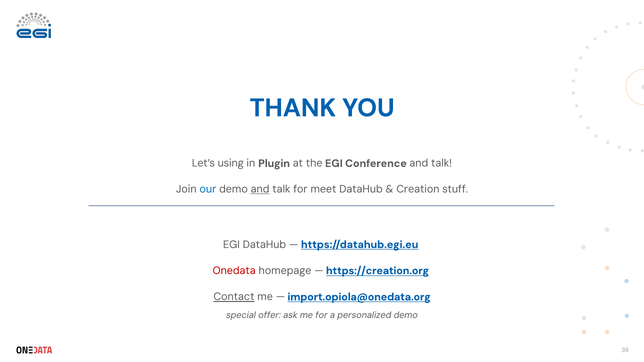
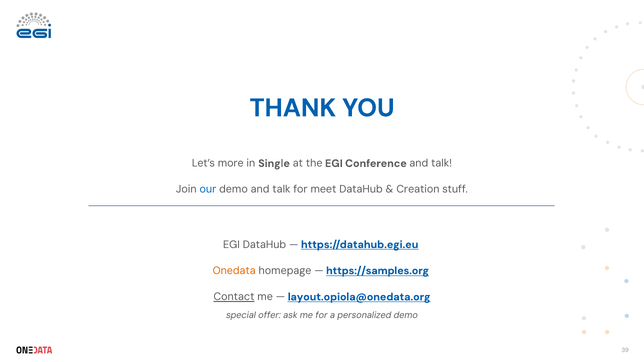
using: using -> more
Plugin: Plugin -> Single
and at (260, 189) underline: present -> none
Onedata colour: red -> orange
https://creation.org: https://creation.org -> https://samples.org
import.opiola@onedata.org: import.opiola@onedata.org -> layout.opiola@onedata.org
